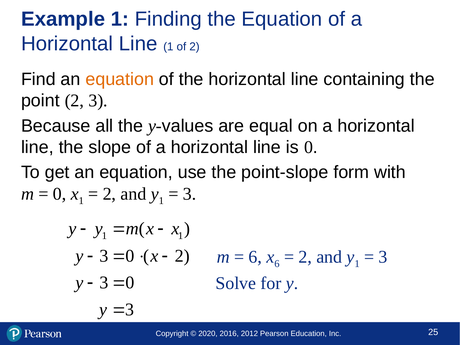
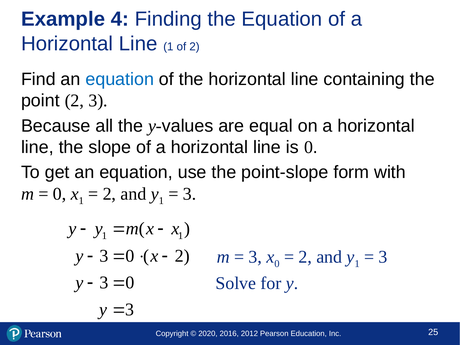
Example 1: 1 -> 4
equation at (120, 79) colour: orange -> blue
6 at (255, 257): 6 -> 3
6 at (277, 264): 6 -> 0
